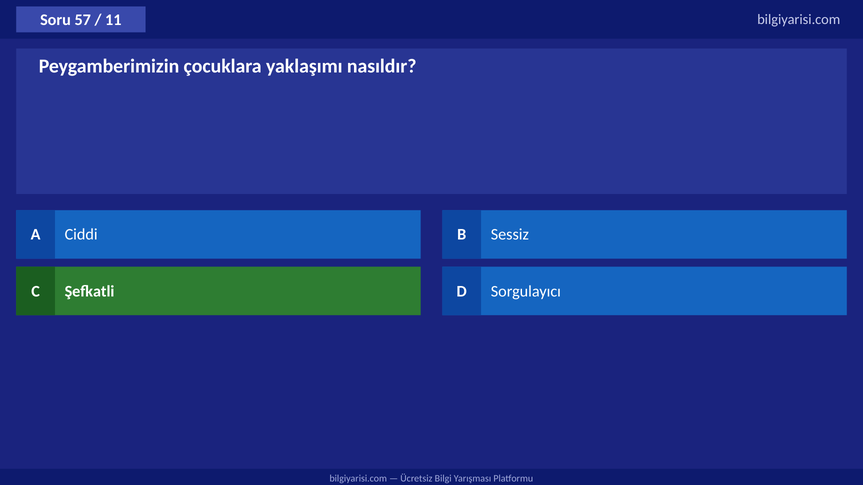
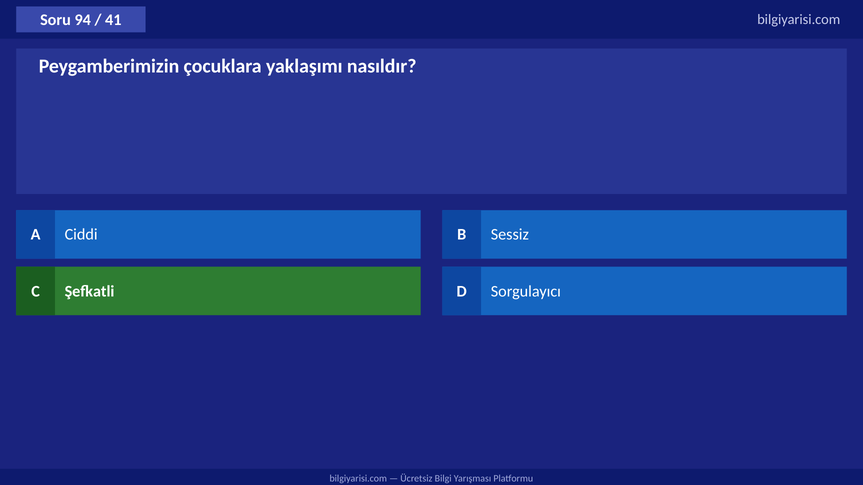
57: 57 -> 94
11: 11 -> 41
